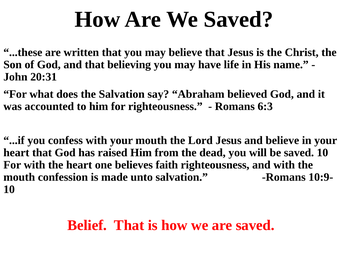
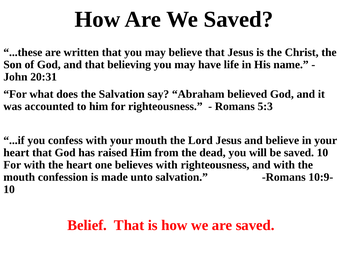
6:3: 6:3 -> 5:3
believes faith: faith -> with
